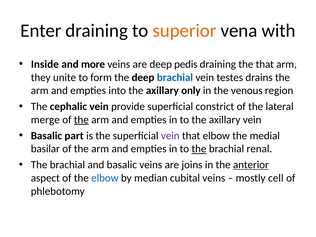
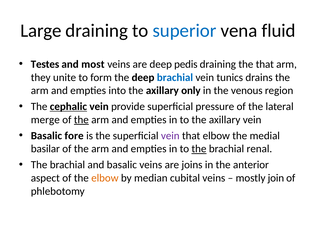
Enter: Enter -> Large
superior colour: orange -> blue
with: with -> fluid
Inside: Inside -> Testes
more: more -> most
testes: testes -> tunics
cephalic underline: none -> present
constrict: constrict -> pressure
part: part -> fore
anterior underline: present -> none
elbow at (105, 178) colour: blue -> orange
cell: cell -> join
